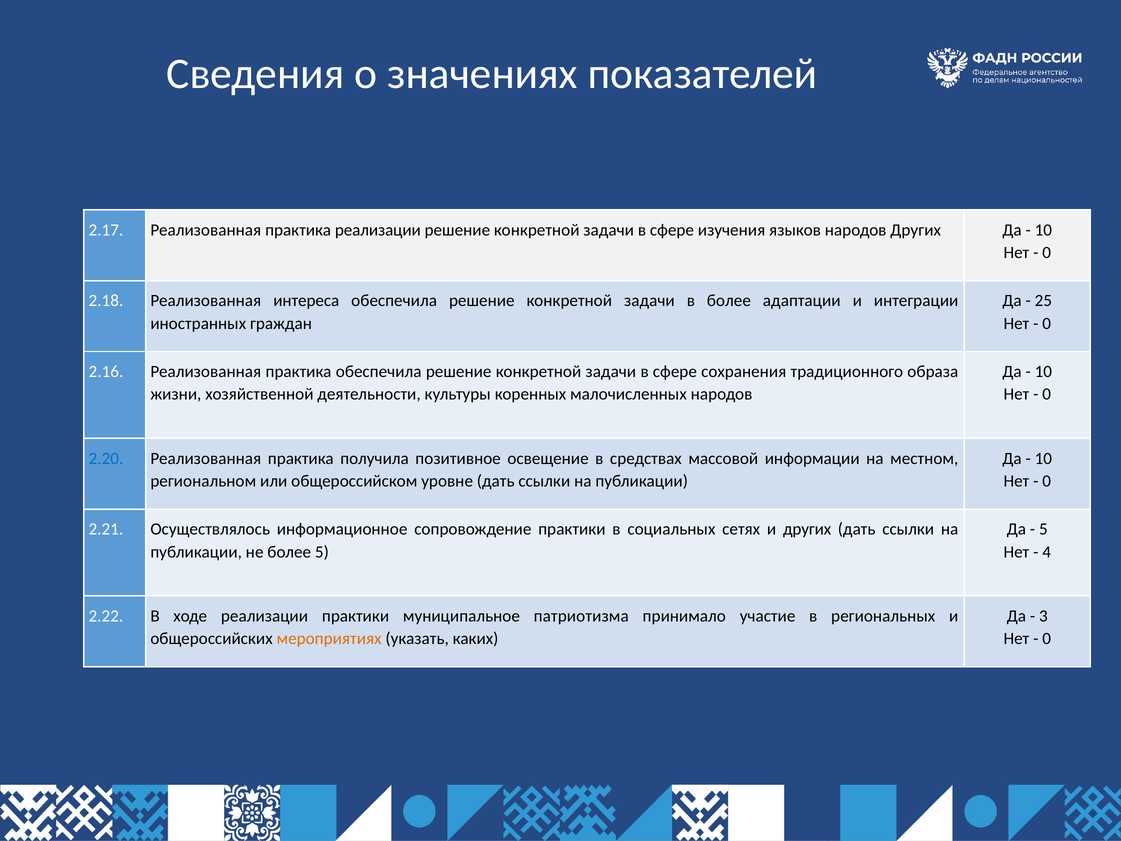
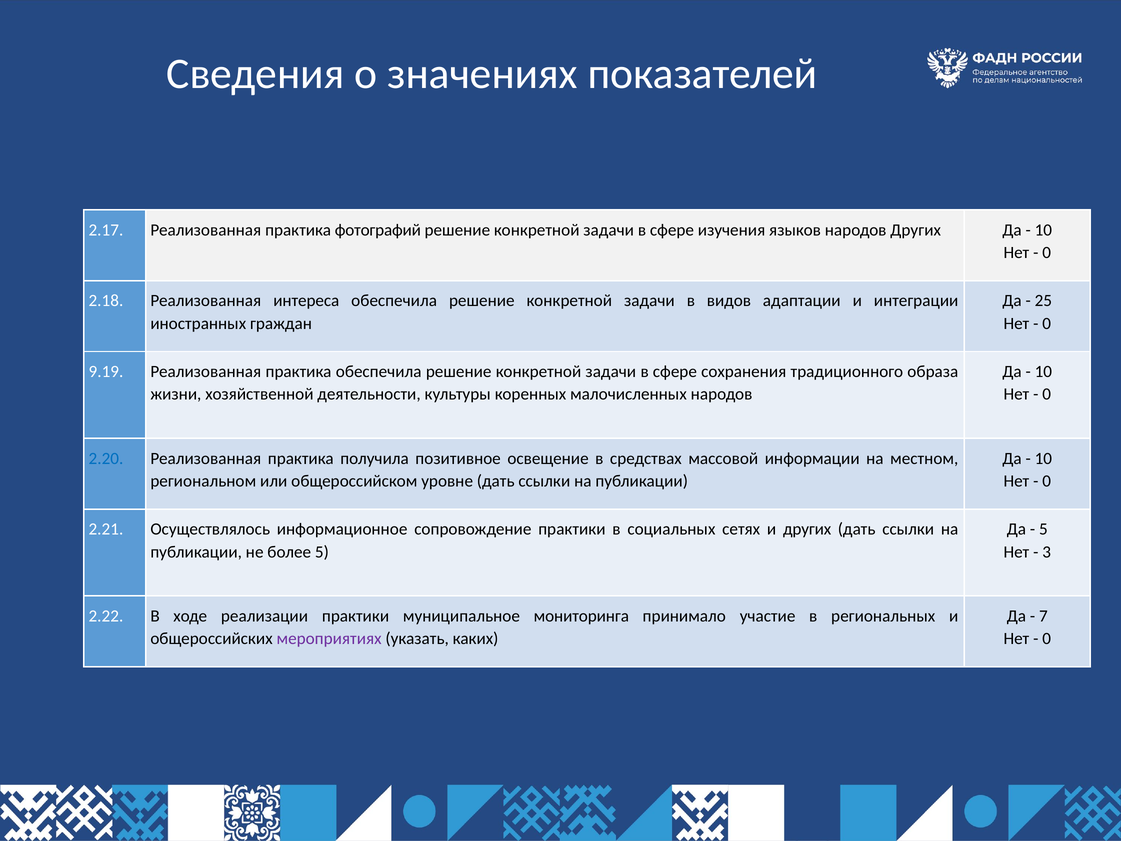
практика реализации: реализации -> фотографий
в более: более -> видов
2.16: 2.16 -> 9.19
4: 4 -> 3
патриотизма: патриотизма -> мониторинга
3: 3 -> 7
мероприятиях colour: orange -> purple
